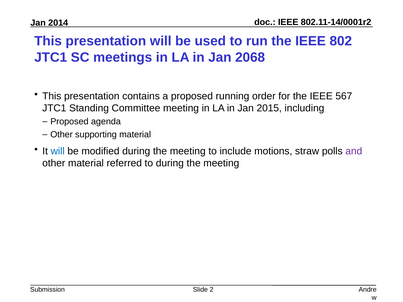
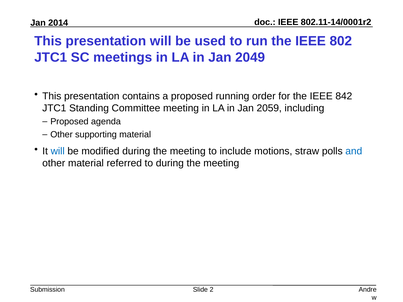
2068: 2068 -> 2049
567: 567 -> 842
2015: 2015 -> 2059
and colour: purple -> blue
